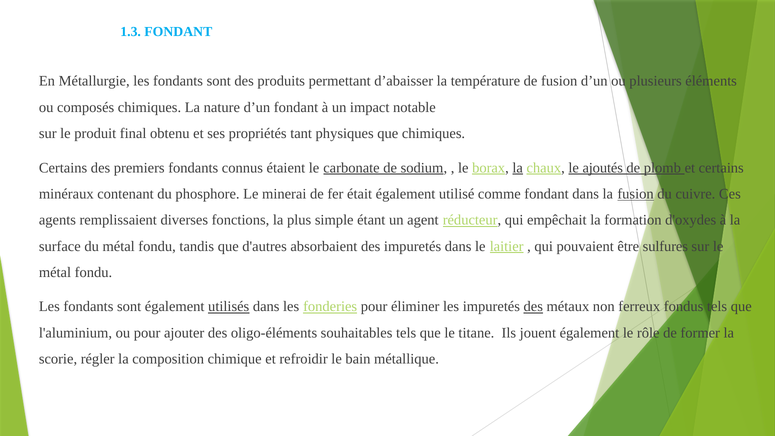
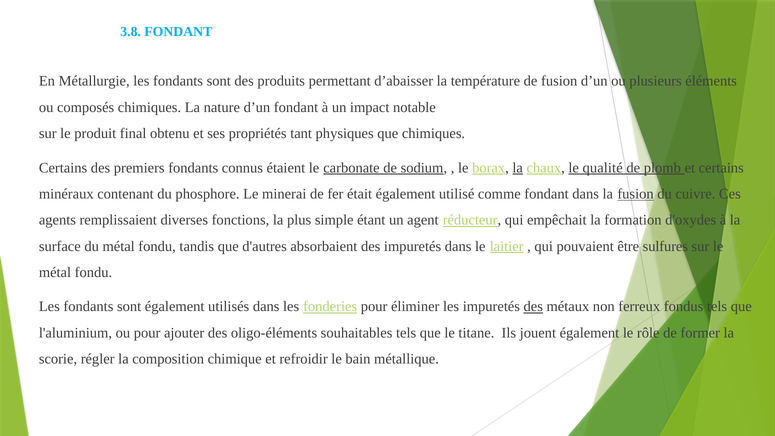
1.3: 1.3 -> 3.8
ajoutés: ajoutés -> qualité
utilisés underline: present -> none
